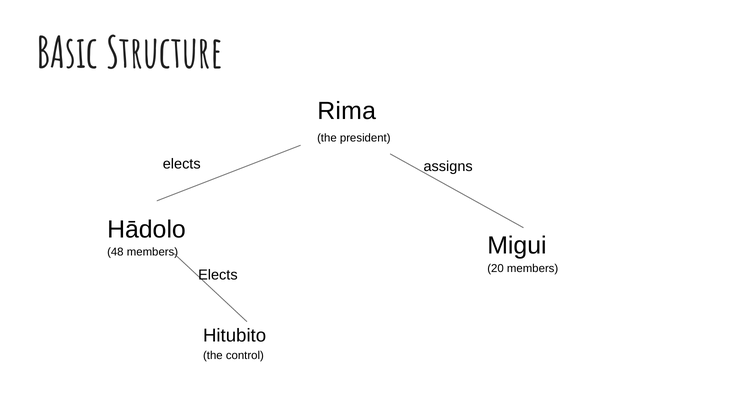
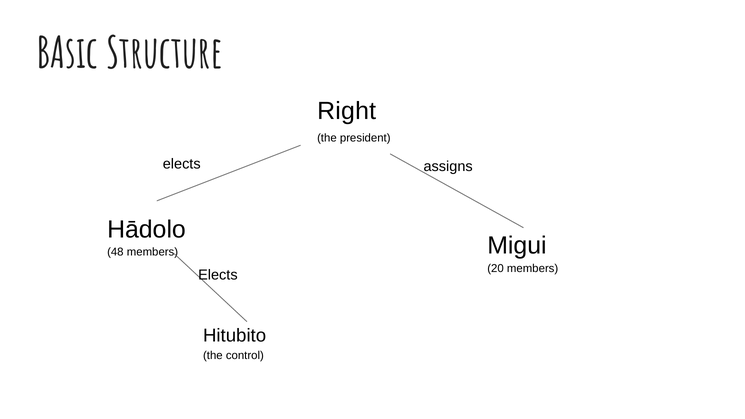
Rima: Rima -> Right
